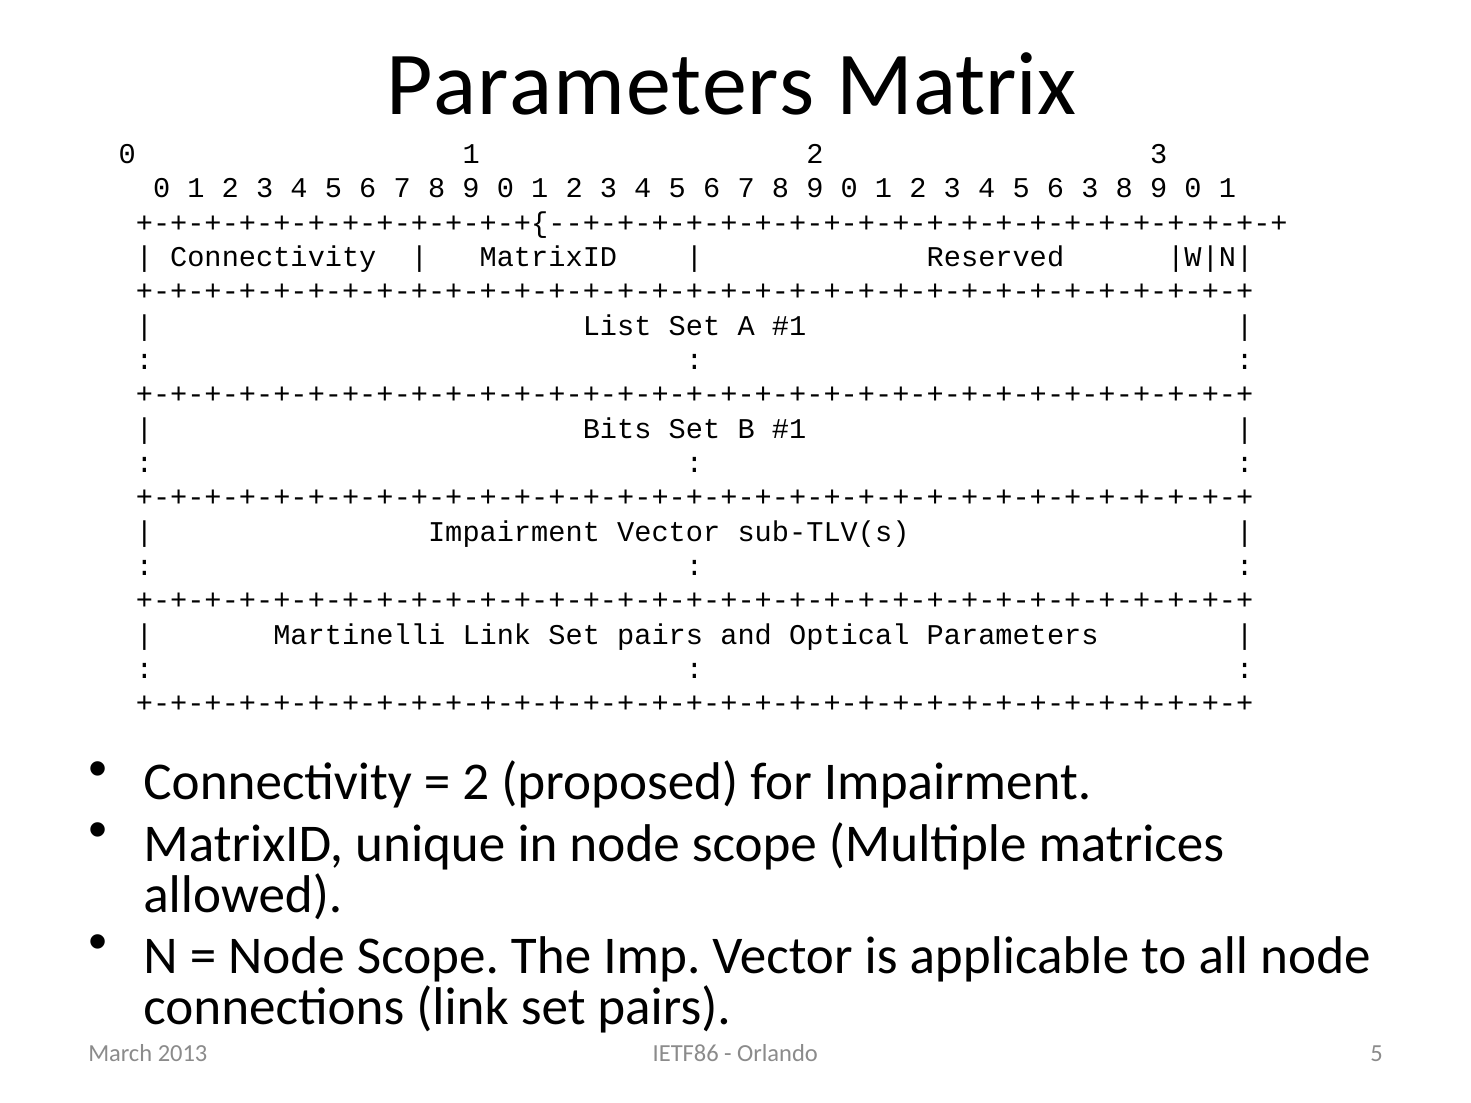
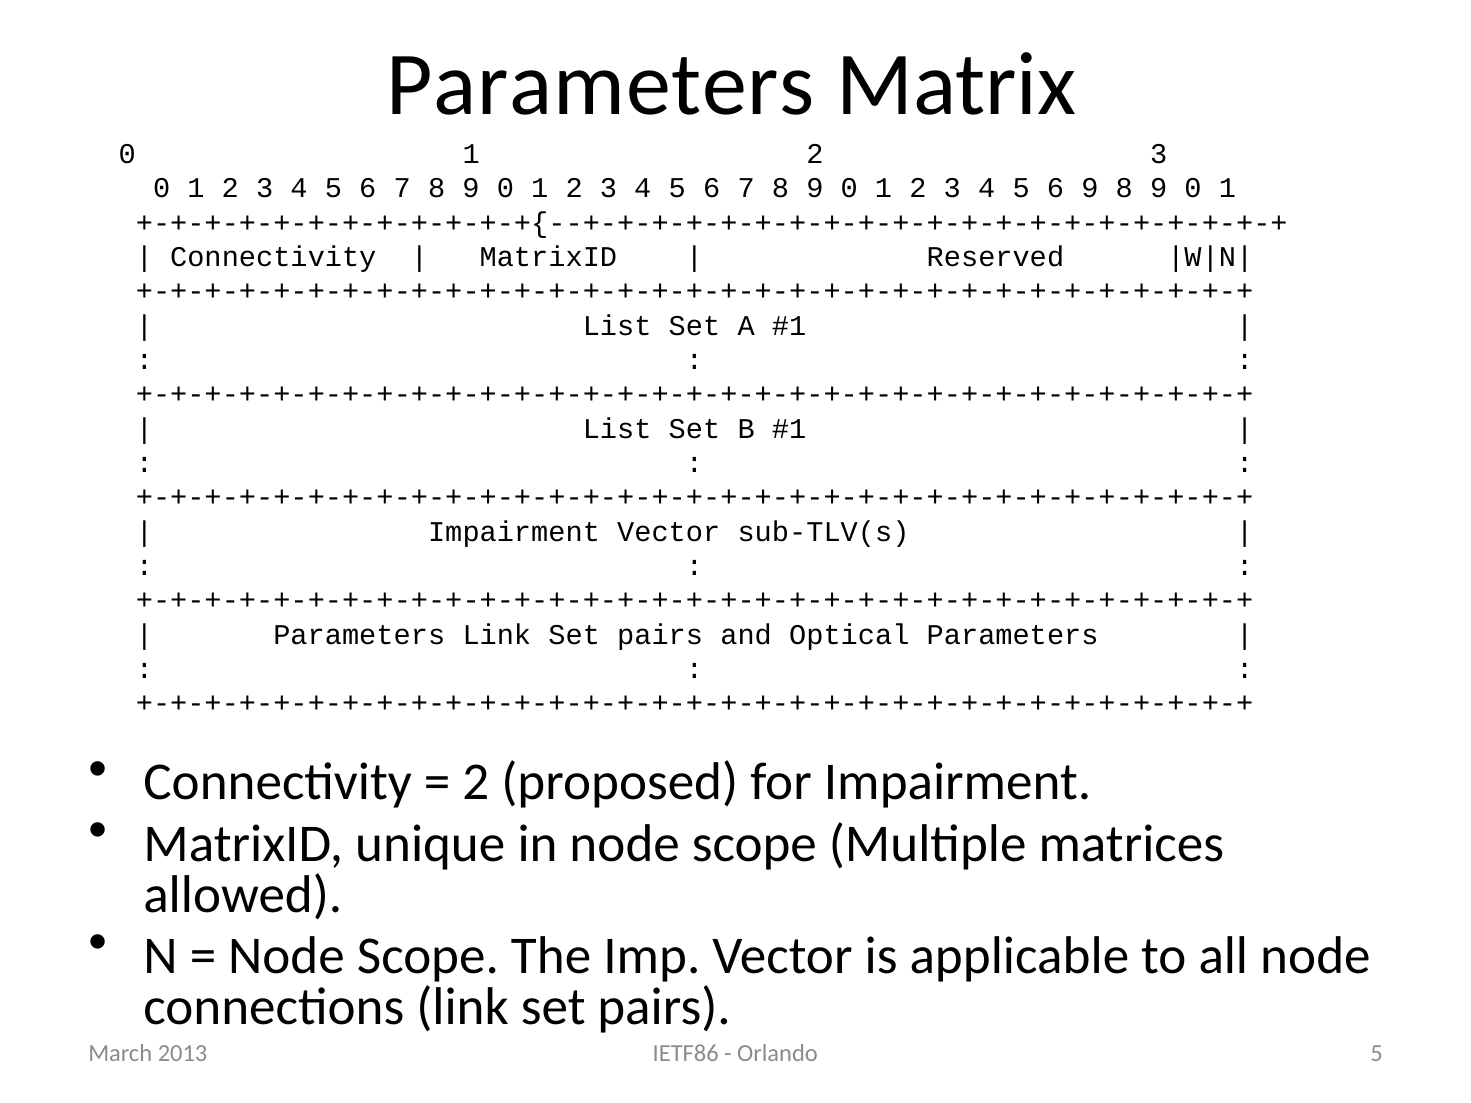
6 3: 3 -> 9
Bits at (617, 429): Bits -> List
Martinelli at (359, 635): Martinelli -> Parameters
